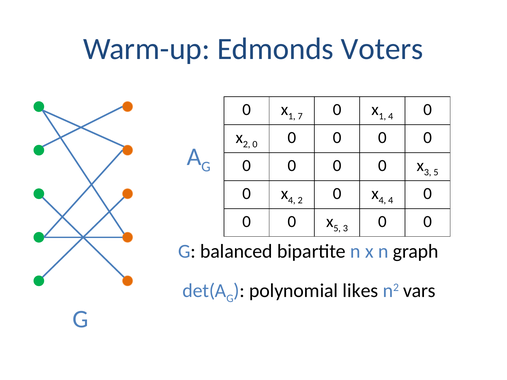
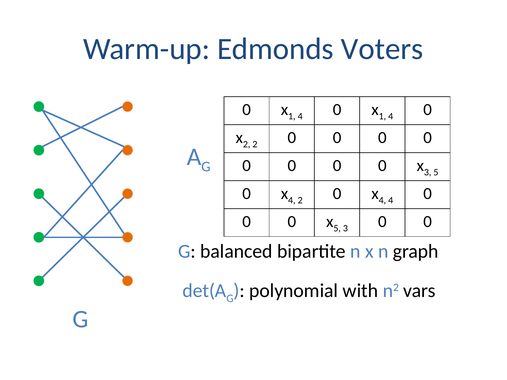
7 at (300, 116): 7 -> 4
x 2 0: 0 -> 2
likes: likes -> with
